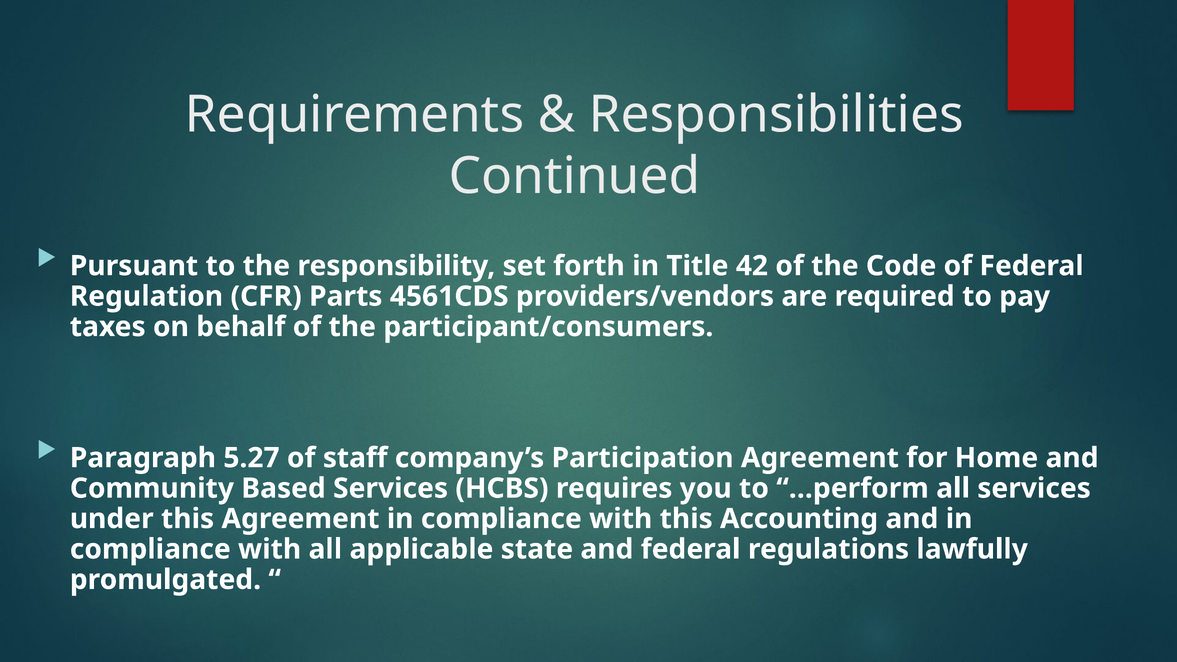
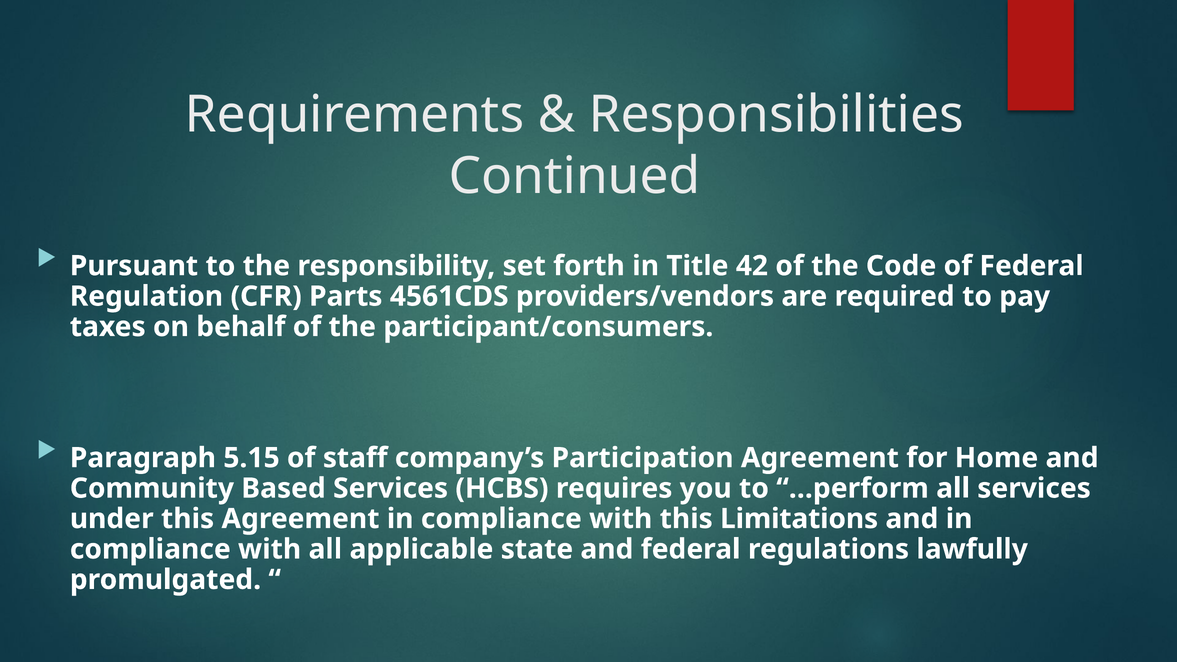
5.27: 5.27 -> 5.15
Accounting: Accounting -> Limitations
